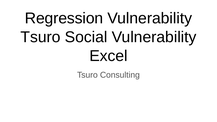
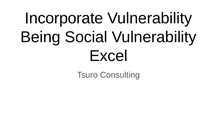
Regression: Regression -> Incorporate
Tsuro at (40, 37): Tsuro -> Being
